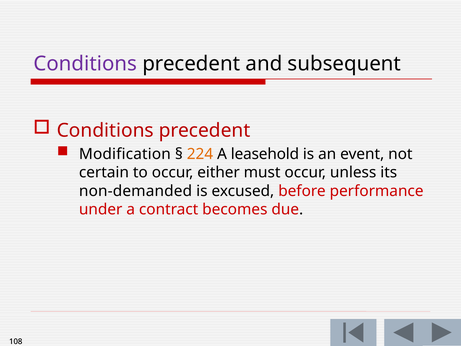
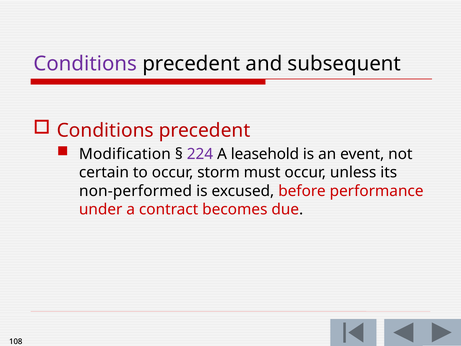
224 colour: orange -> purple
either: either -> storm
non-demanded: non-demanded -> non-performed
